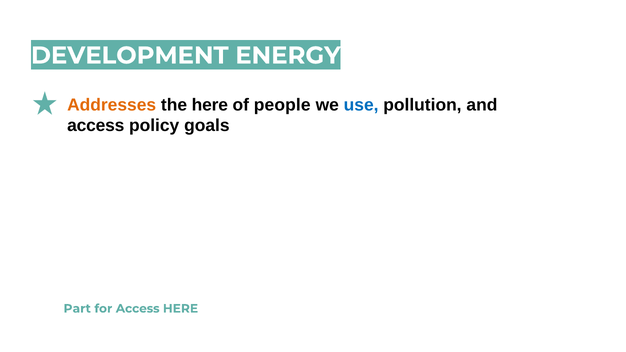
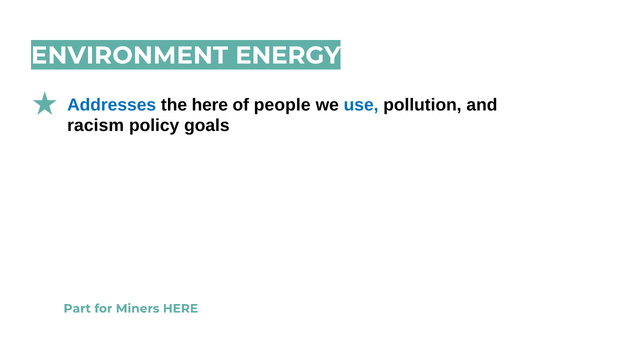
DEVELOPMENT: DEVELOPMENT -> ENVIRONMENT
Addresses colour: orange -> blue
access at (96, 126): access -> racism
for Access: Access -> Miners
